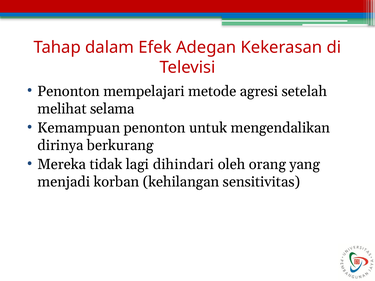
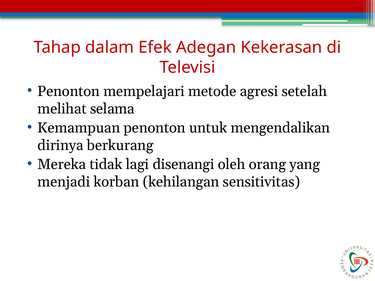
dihindari: dihindari -> disenangi
